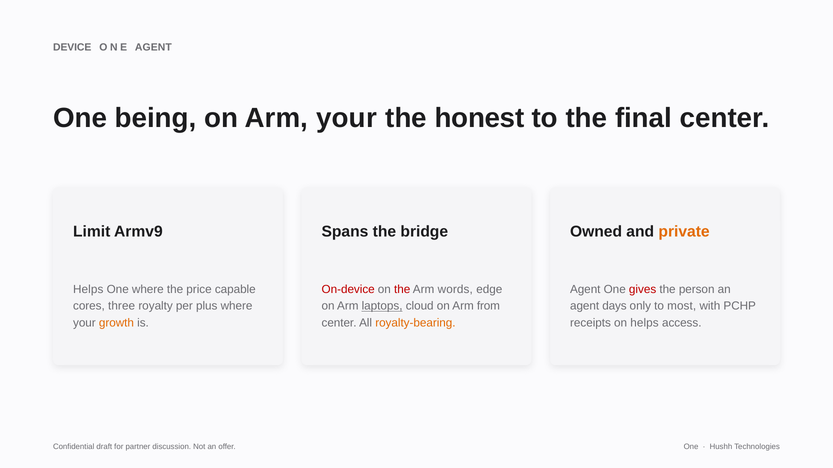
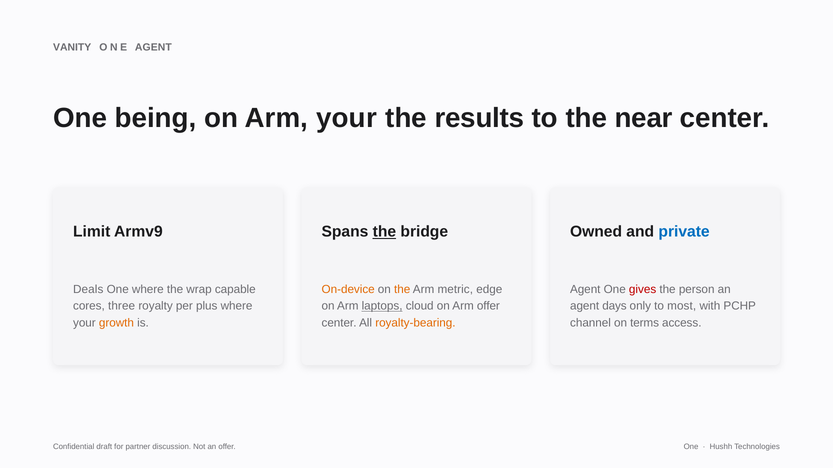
DEVICE: DEVICE -> VANITY
honest: honest -> results
final: final -> near
the at (384, 232) underline: none -> present
private colour: orange -> blue
Helps at (88, 290): Helps -> Deals
price: price -> wrap
On-device colour: red -> orange
the at (402, 290) colour: red -> orange
words: words -> metric
Arm from: from -> offer
receipts: receipts -> channel
on helps: helps -> terms
